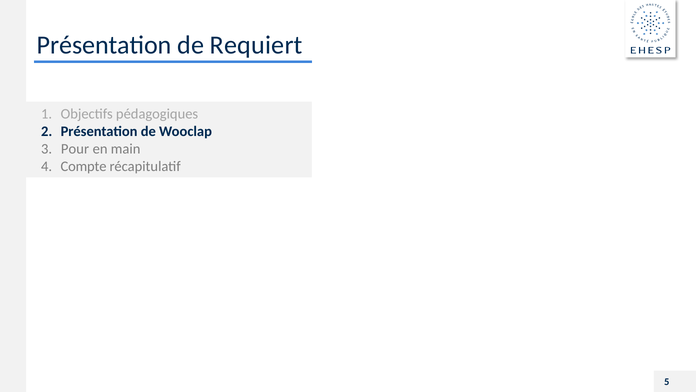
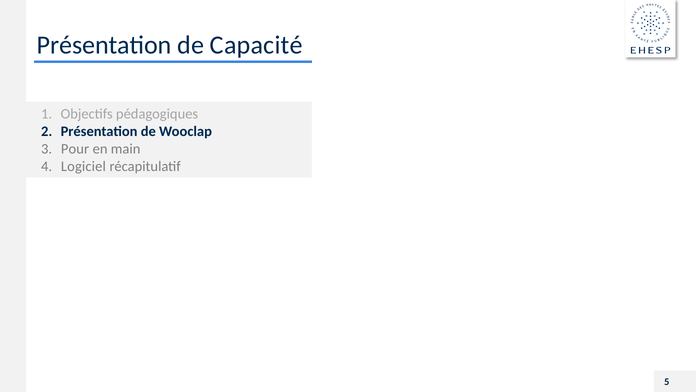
Requiert: Requiert -> Capacité
Compte: Compte -> Logiciel
